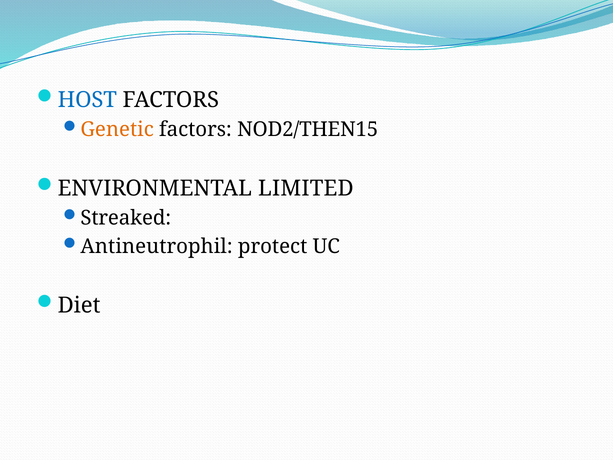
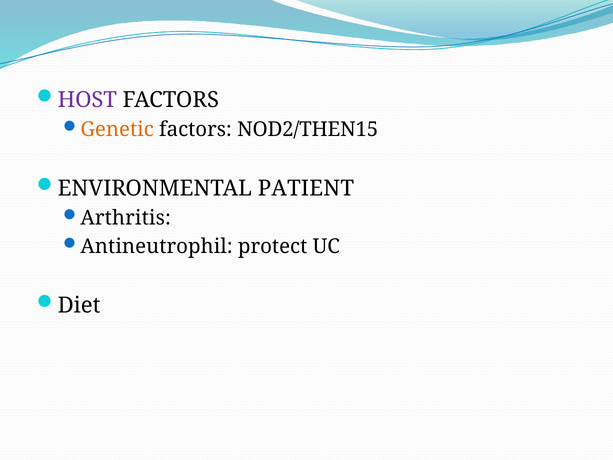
HOST colour: blue -> purple
LIMITED: LIMITED -> PATIENT
Streaked: Streaked -> Arthritis
